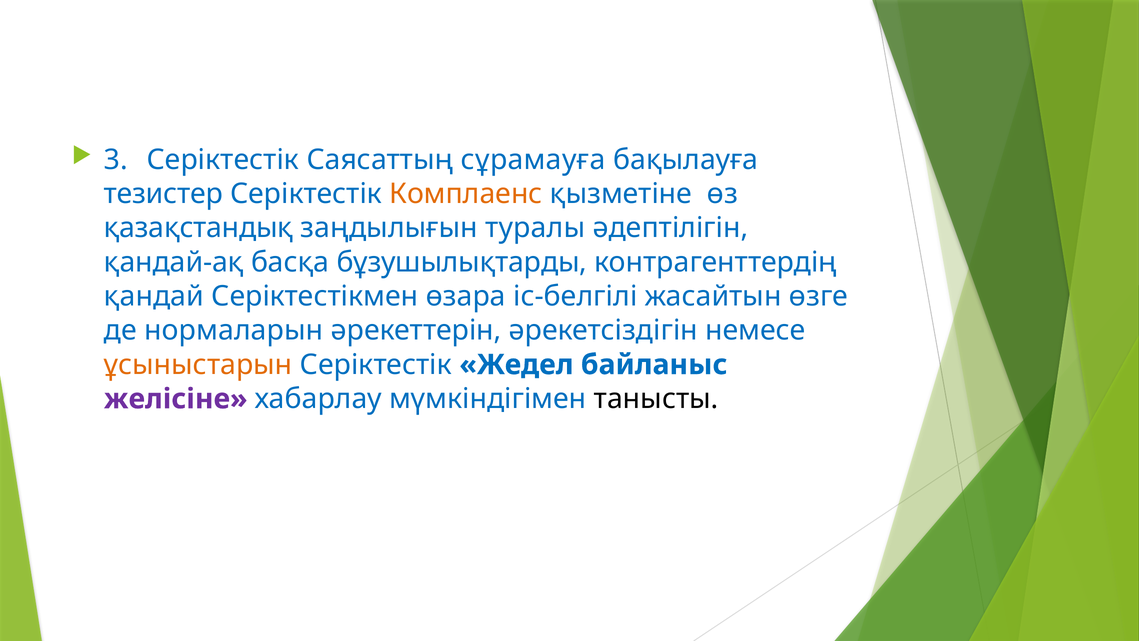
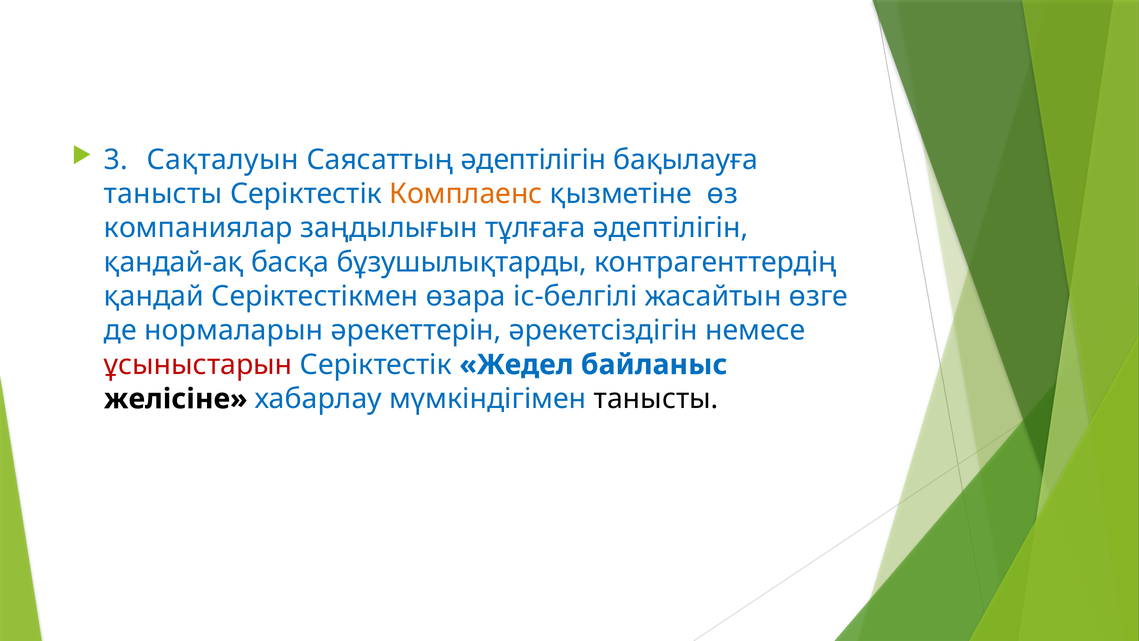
3 Серіктестік: Серіктестік -> Сақталуын
Саясаттың сұрамауға: сұрамауға -> әдептілігін
тезистер at (163, 194): тезистер -> танысты
қазақстандық: қазақстандық -> компаниялар
туралы: туралы -> тұлғаға
ұсыныстарын colour: orange -> red
желісіне colour: purple -> black
